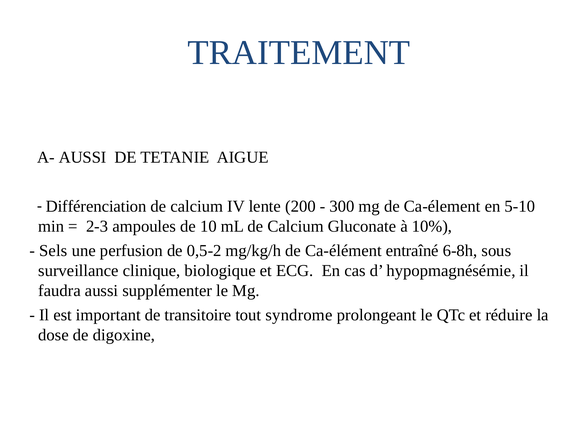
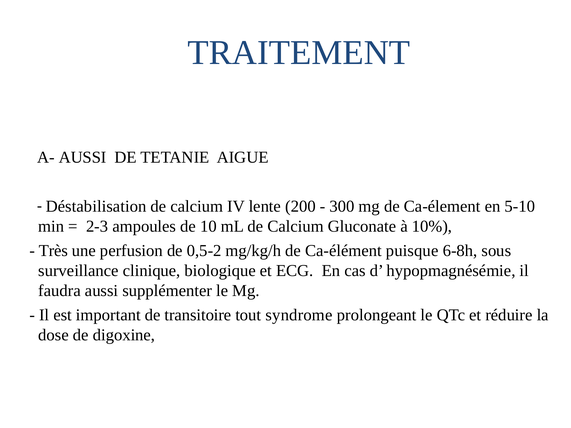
Différenciation: Différenciation -> Déstabilisation
Sels: Sels -> Très
entraîné: entraîné -> puisque
